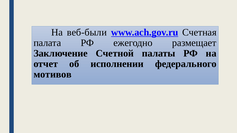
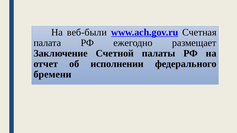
мотивов: мотивов -> бремени
